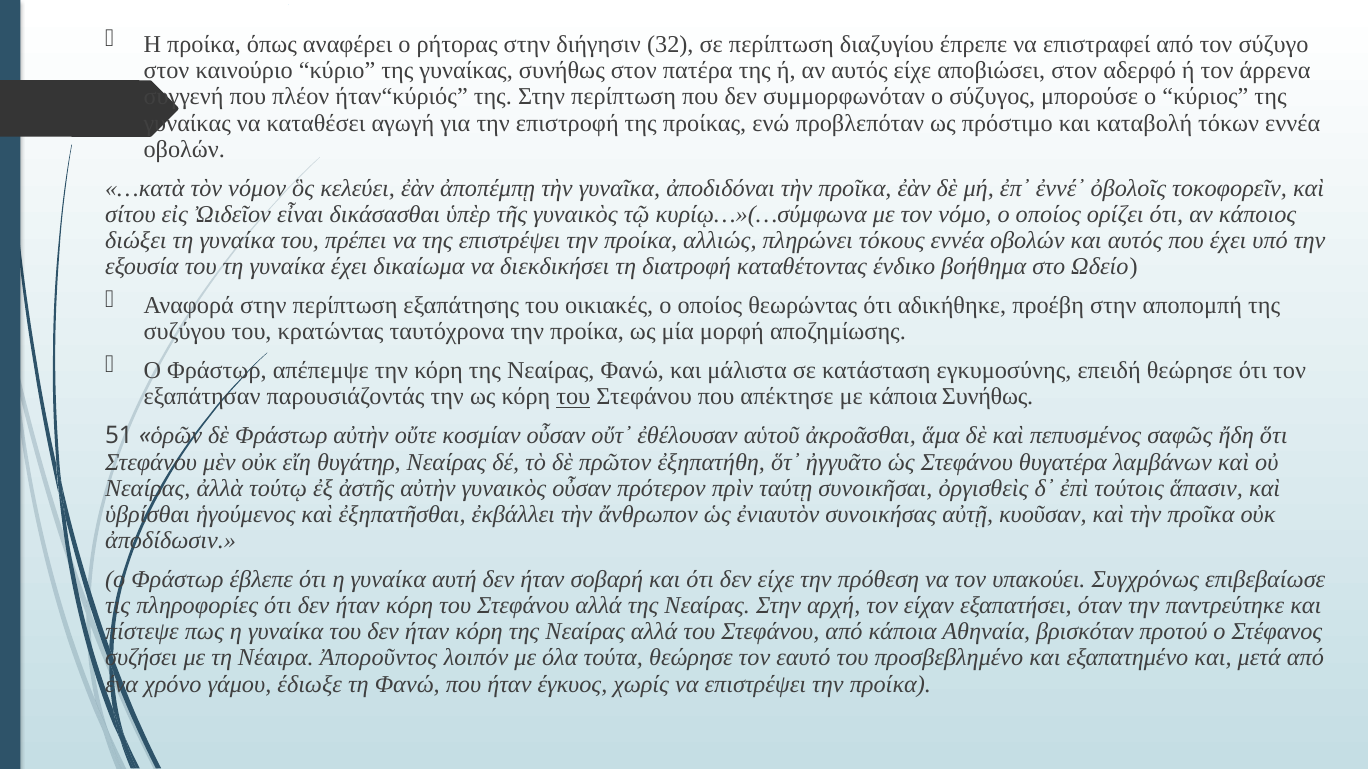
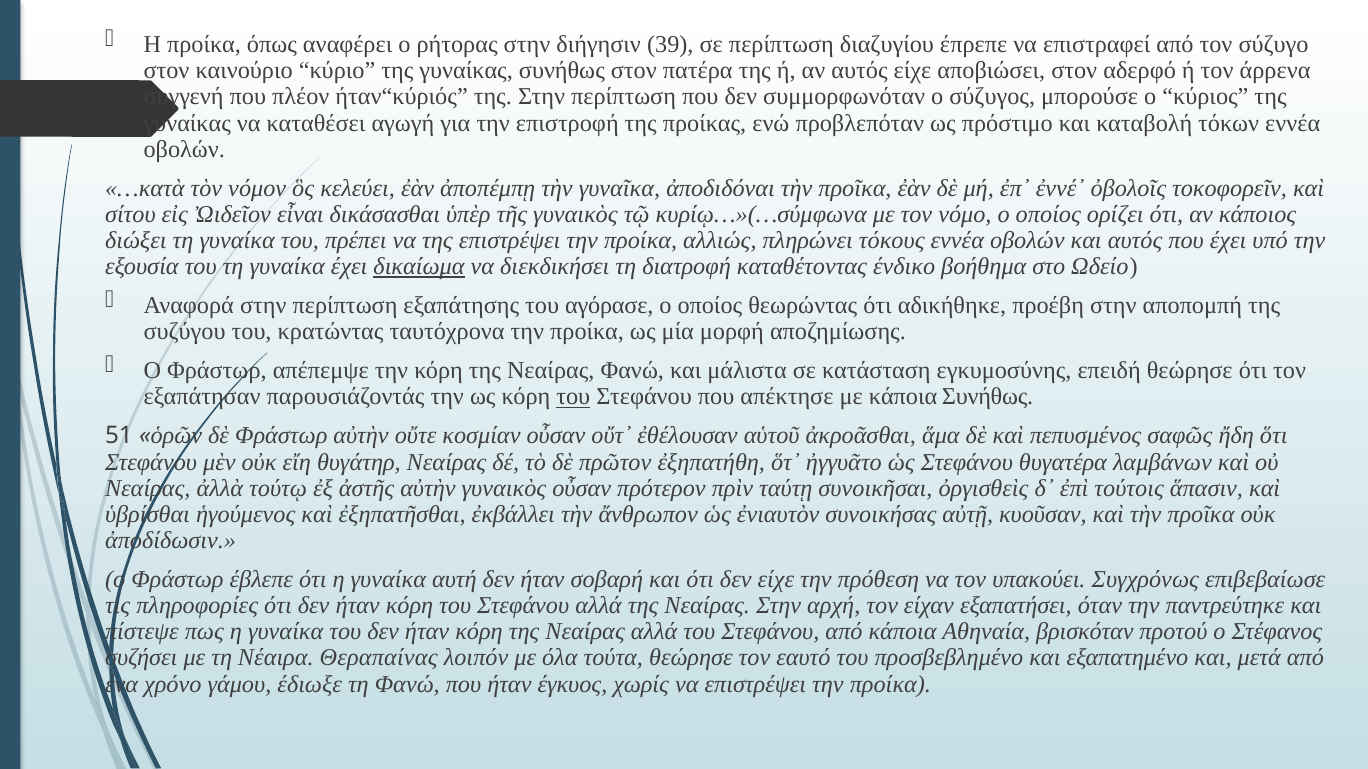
32: 32 -> 39
δικαίωμα underline: none -> present
οικιακές: οικιακές -> αγόρασε
Ἀποροῦντος: Ἀποροῦντος -> Θεραπαίνας
